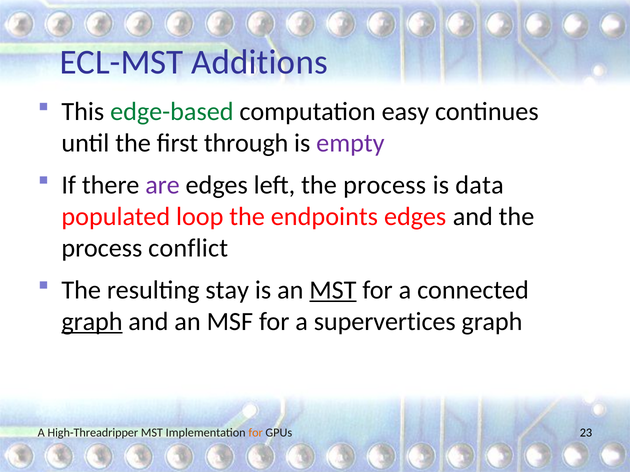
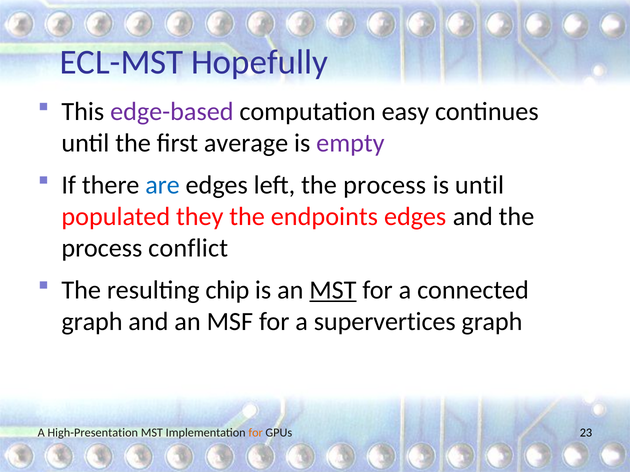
Additions: Additions -> Hopefully
edge-based colour: green -> purple
through: through -> average
are colour: purple -> blue
is data: data -> until
loop: loop -> they
stay: stay -> chip
graph at (92, 322) underline: present -> none
High-Threadripper: High-Threadripper -> High-Presentation
